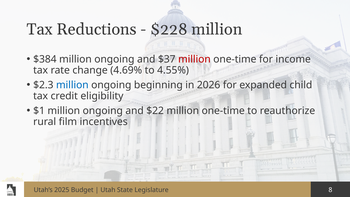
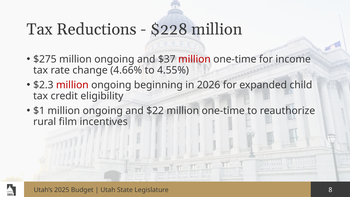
$384: $384 -> $275
4.69%: 4.69% -> 4.66%
million at (72, 85) colour: blue -> red
